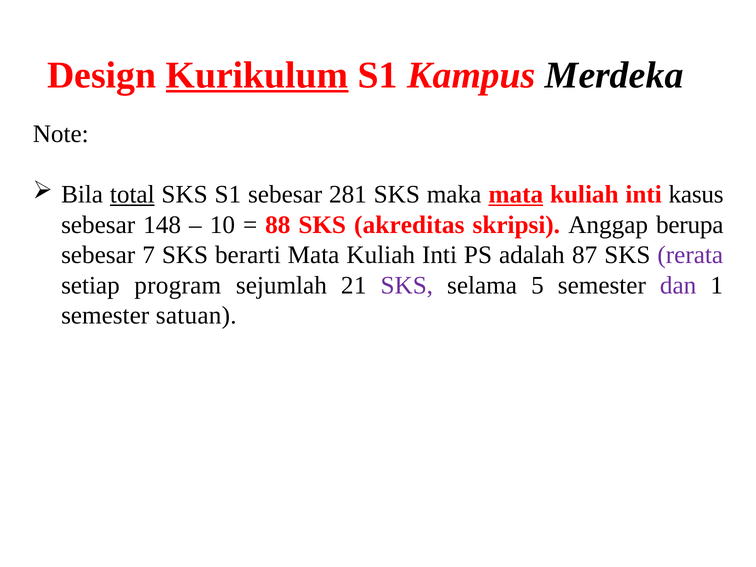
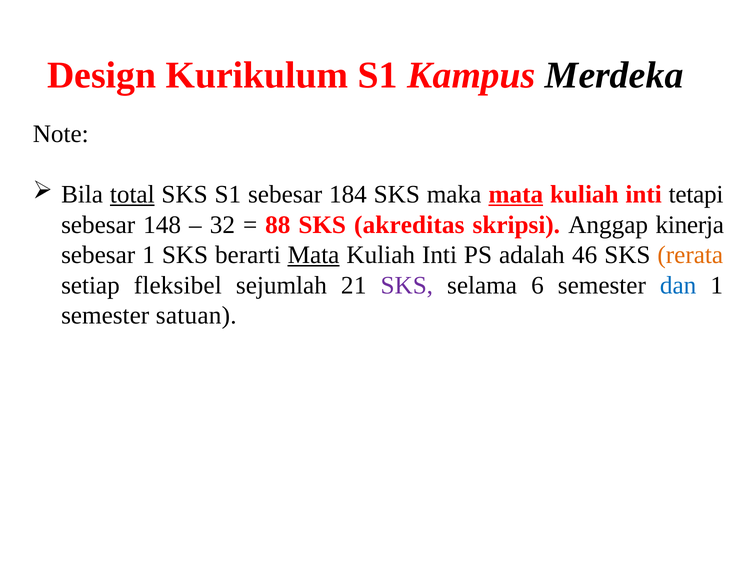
Kurikulum underline: present -> none
281: 281 -> 184
kasus: kasus -> tetapi
10: 10 -> 32
berupa: berupa -> kinerja
sebesar 7: 7 -> 1
Mata at (314, 255) underline: none -> present
87: 87 -> 46
rerata colour: purple -> orange
program: program -> fleksibel
5: 5 -> 6
dan colour: purple -> blue
